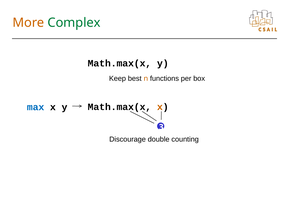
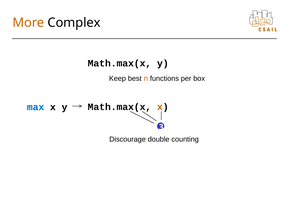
Complex colour: green -> black
